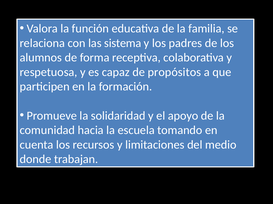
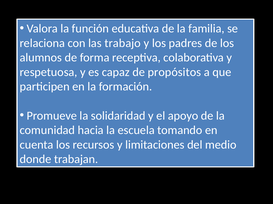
sistema: sistema -> trabajo
